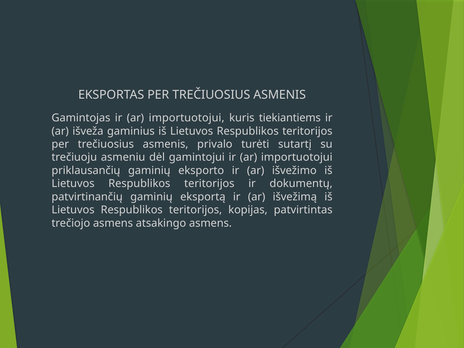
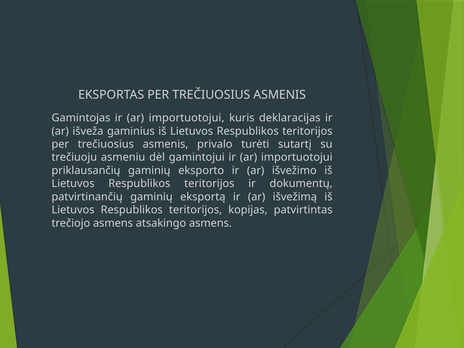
tiekiantiems: tiekiantiems -> deklaracijas
